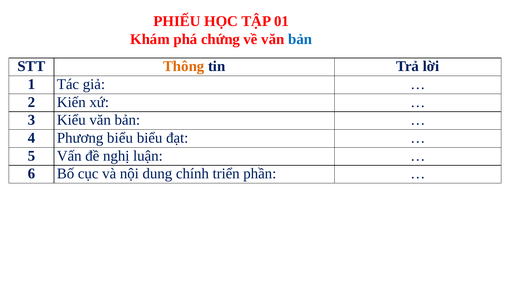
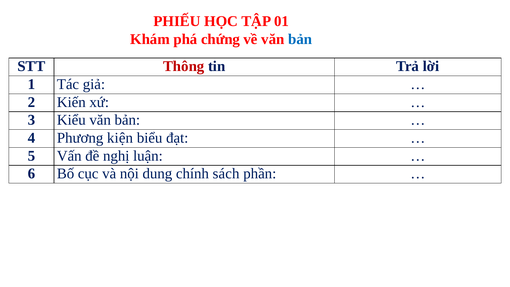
Thông colour: orange -> red
Phương biểu: biểu -> kiện
triển: triển -> sách
